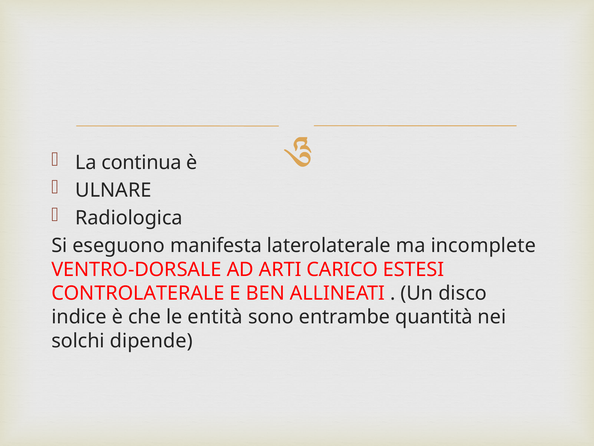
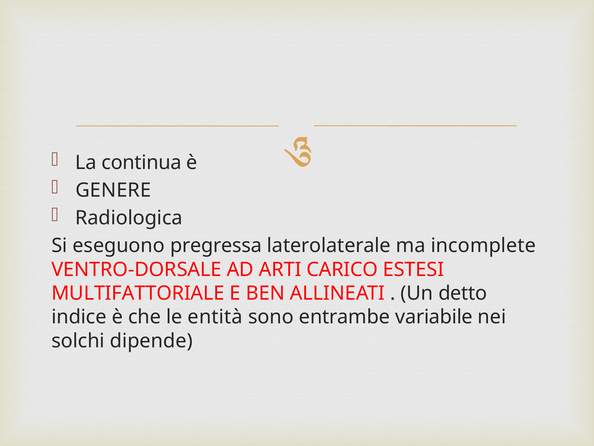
ULNARE: ULNARE -> GENERE
manifesta: manifesta -> pregressa
CONTROLATERALE: CONTROLATERALE -> MULTIFATTORIALE
disco: disco -> detto
quantità: quantità -> variabile
